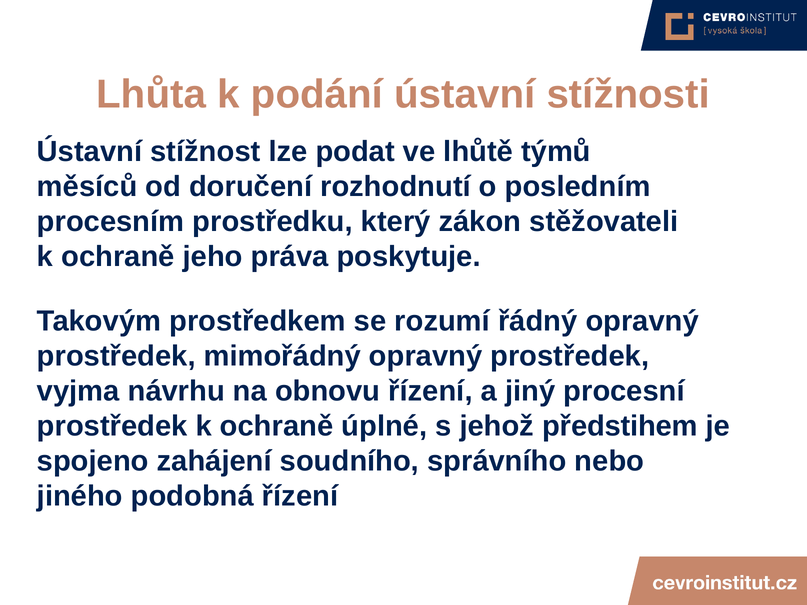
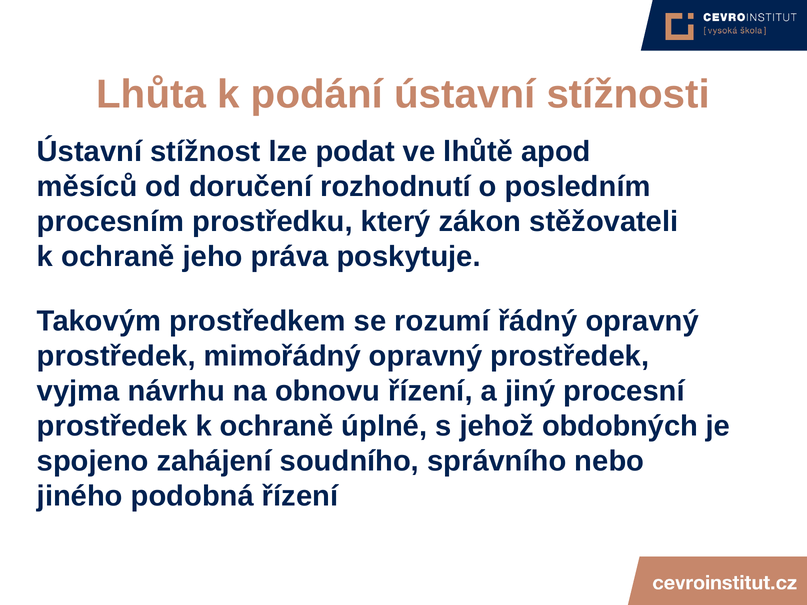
týmů: týmů -> apod
předstihem: předstihem -> obdobných
